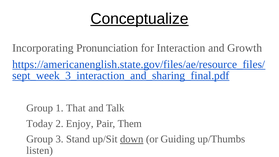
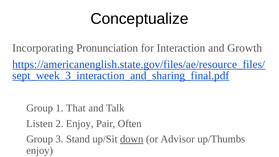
Conceptualize underline: present -> none
Today: Today -> Listen
Them: Them -> Often
Guiding: Guiding -> Advisor
listen at (40, 150): listen -> enjoy
